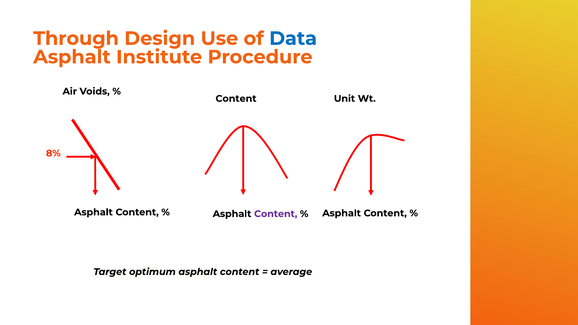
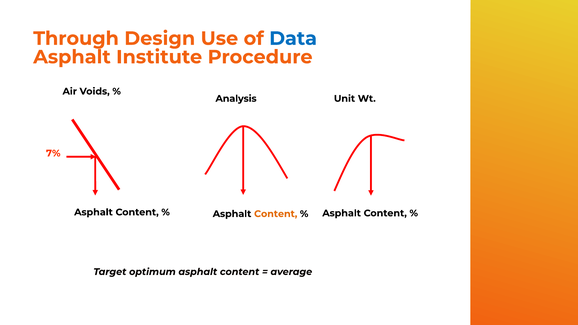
Content at (236, 99): Content -> Analysis
8%: 8% -> 7%
Content at (276, 214) colour: purple -> orange
